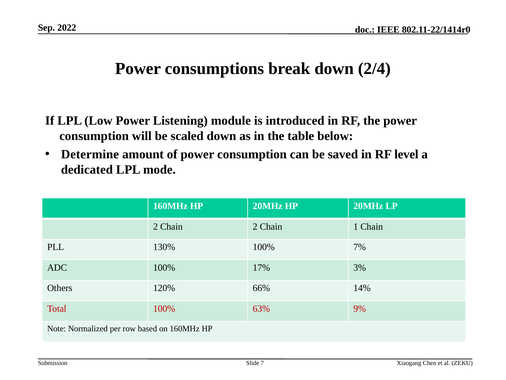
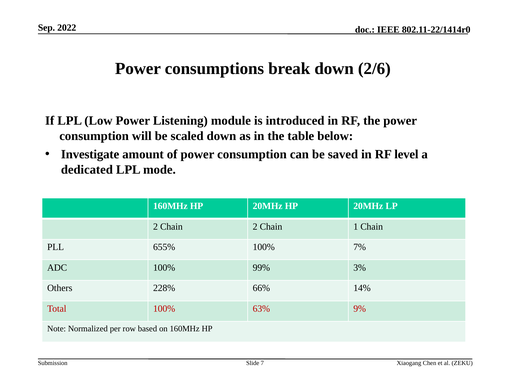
2/4: 2/4 -> 2/6
Determine: Determine -> Investigate
130%: 130% -> 655%
17%: 17% -> 99%
120%: 120% -> 228%
